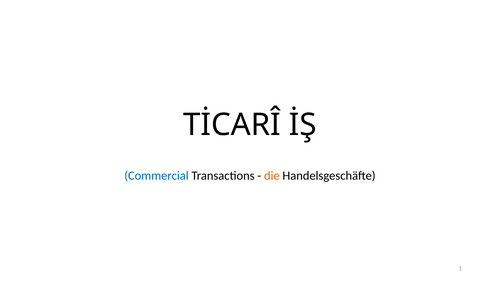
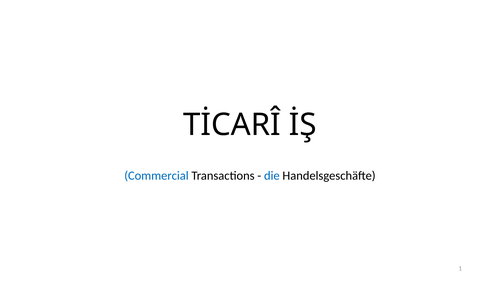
die colour: orange -> blue
